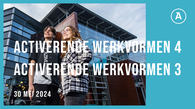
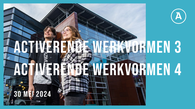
4: 4 -> 3
3: 3 -> 4
